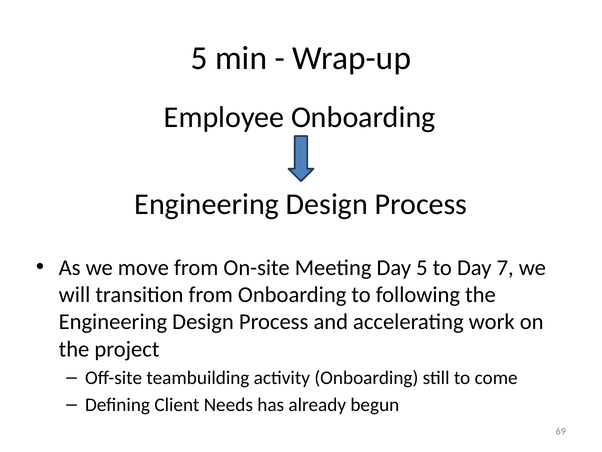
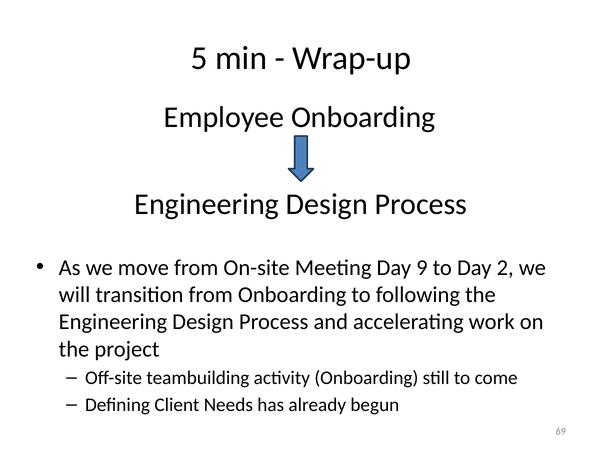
Day 5: 5 -> 9
7: 7 -> 2
